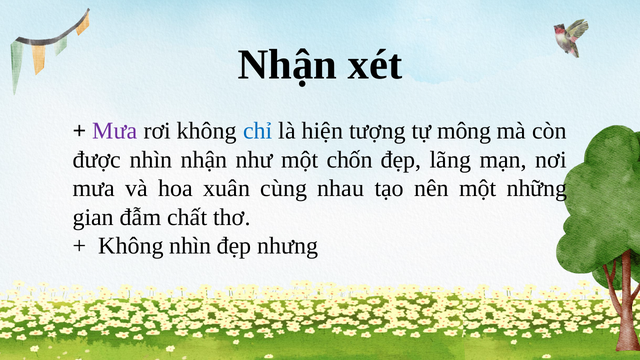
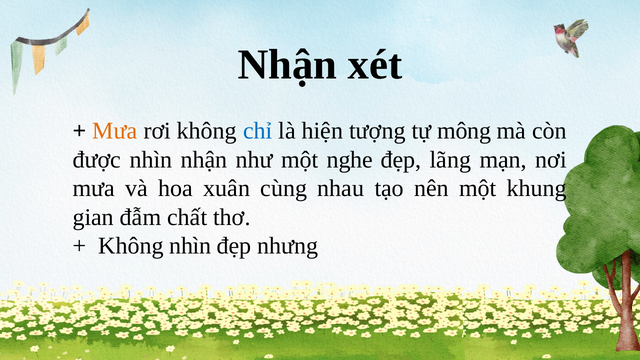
Mưa at (115, 131) colour: purple -> orange
chốn: chốn -> nghe
những: những -> khung
